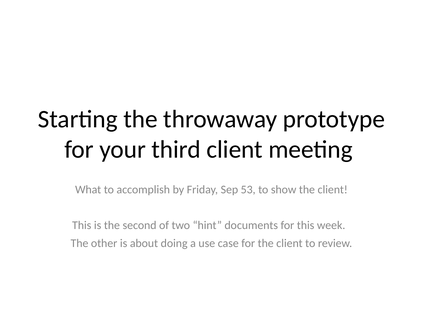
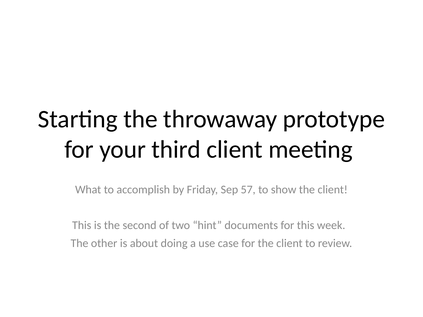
53: 53 -> 57
